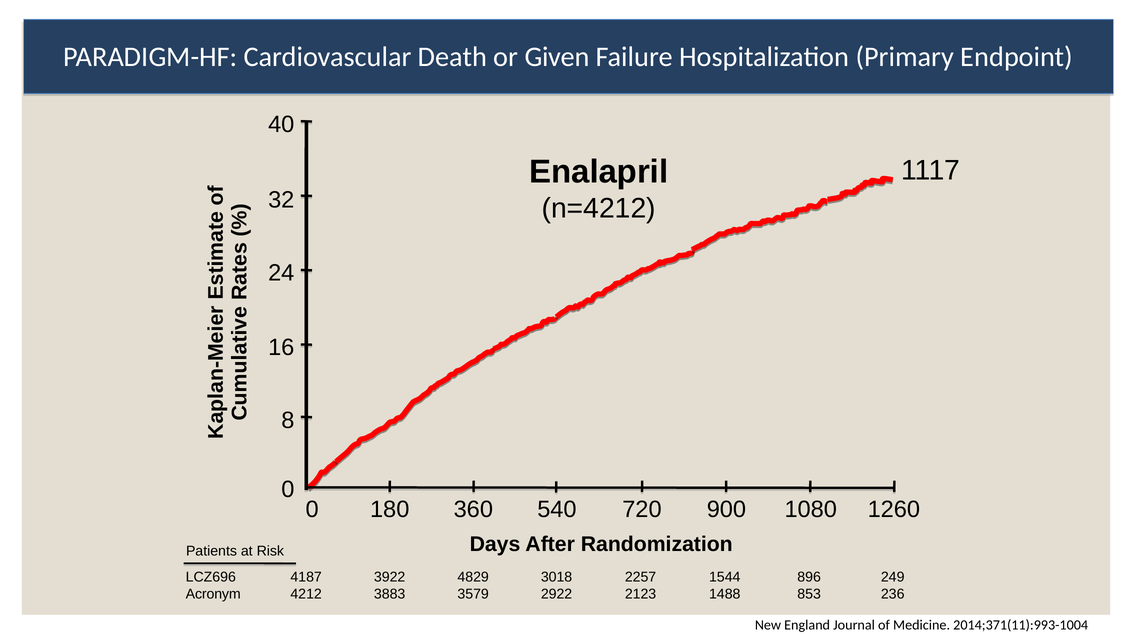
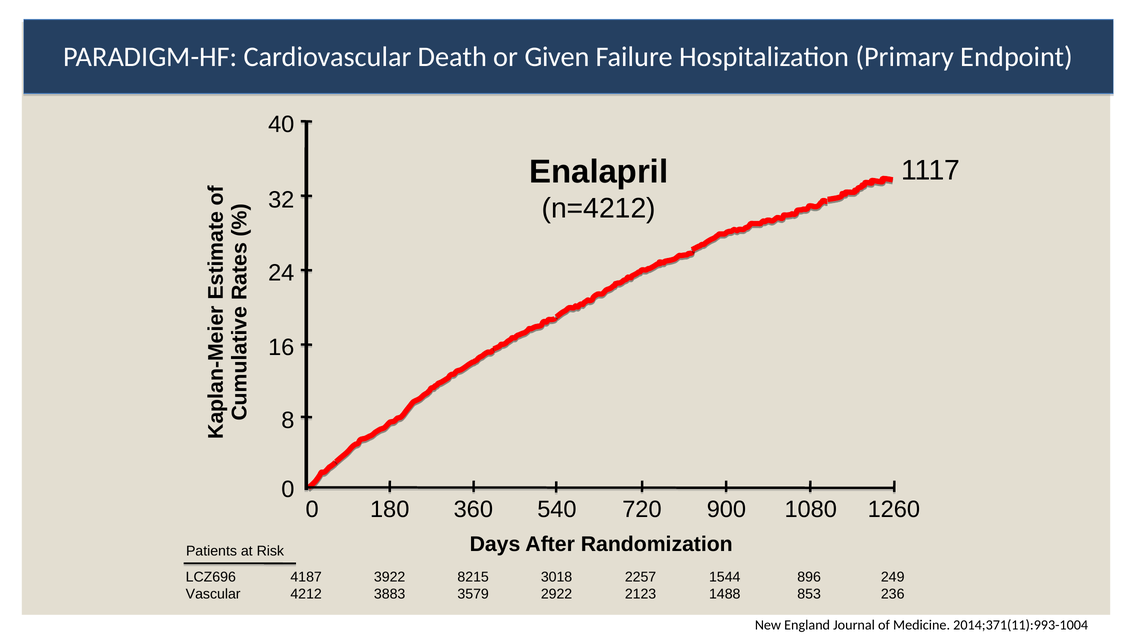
4829: 4829 -> 8215
Acronym: Acronym -> Vascular
